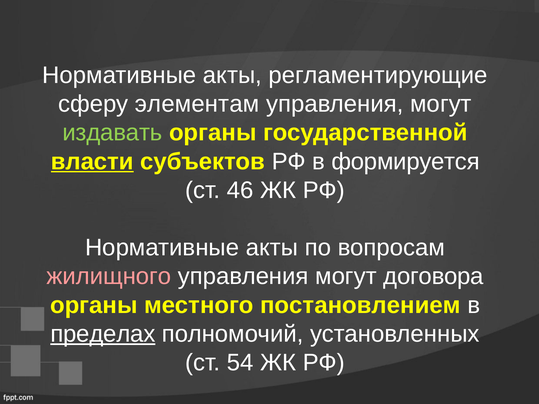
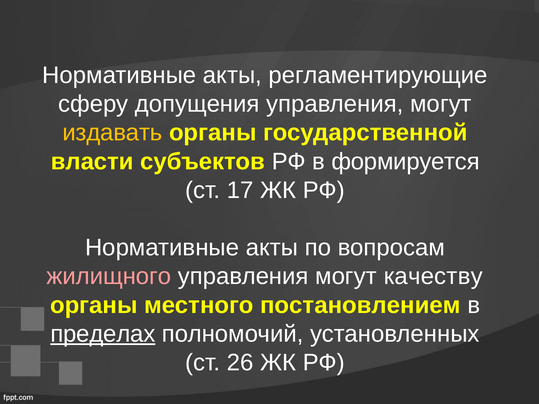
элементам: элементам -> допущения
издавать colour: light green -> yellow
власти underline: present -> none
46: 46 -> 17
договора: договора -> качеству
54: 54 -> 26
